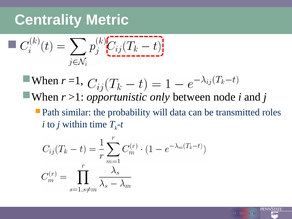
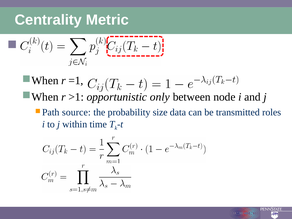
similar: similar -> source
will: will -> size
